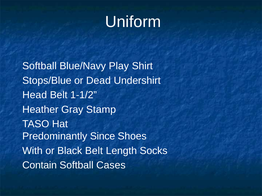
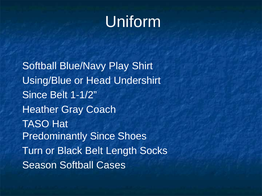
Stops/Blue: Stops/Blue -> Using/Blue
Dead: Dead -> Head
Head at (35, 95): Head -> Since
Stamp: Stamp -> Coach
With: With -> Turn
Contain: Contain -> Season
